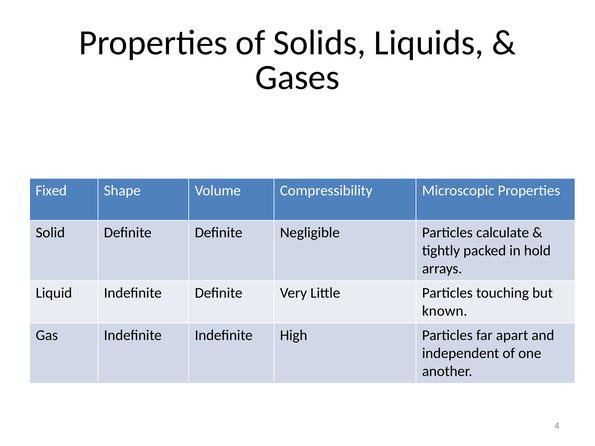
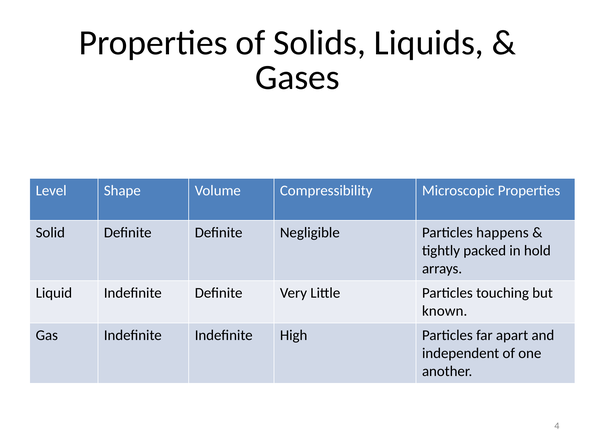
Fixed: Fixed -> Level
calculate: calculate -> happens
